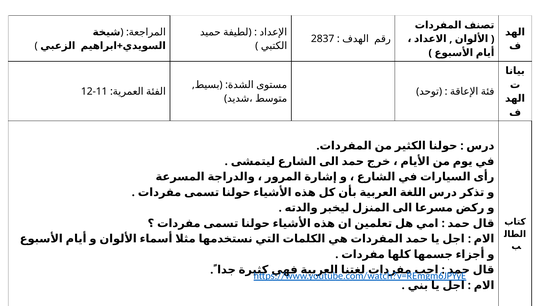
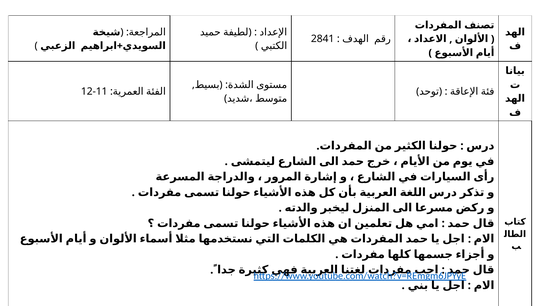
2837: 2837 -> 2841
